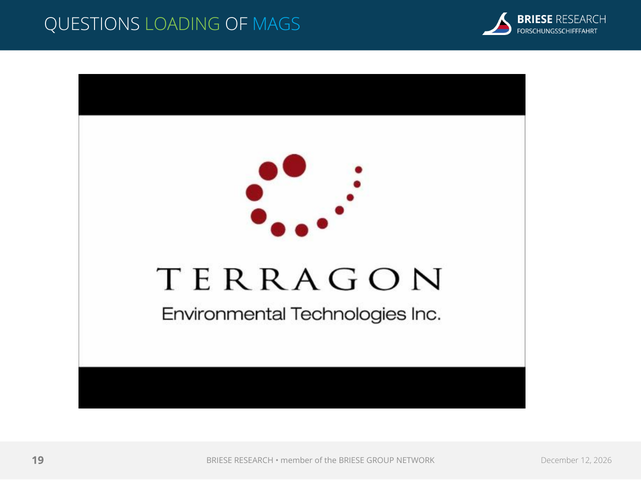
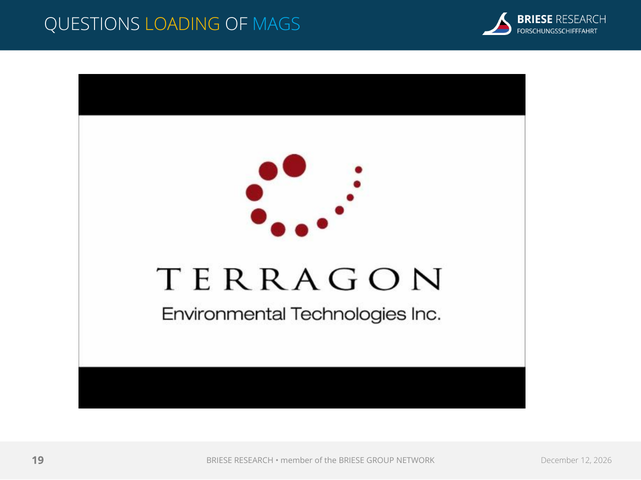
LOADING colour: light green -> yellow
